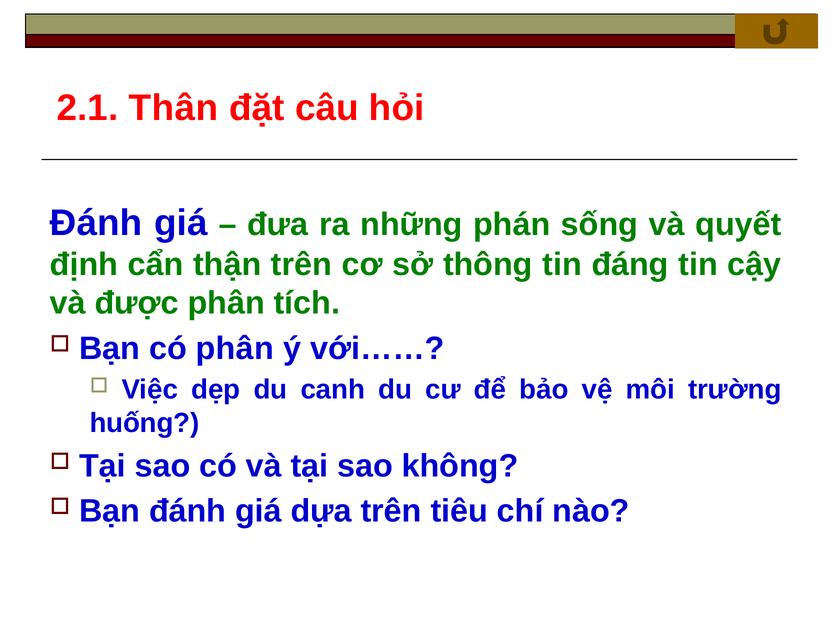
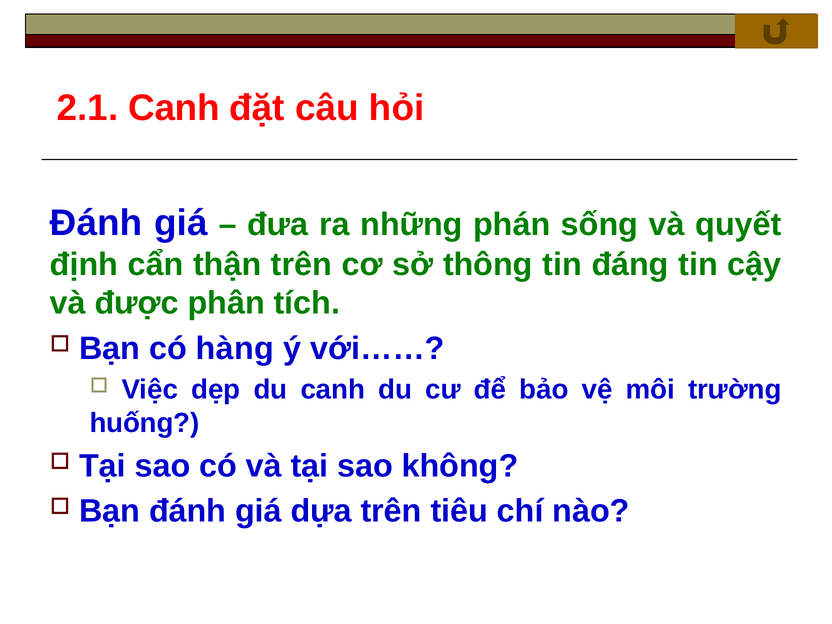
2.1 Thân: Thân -> Canh
có phân: phân -> hàng
